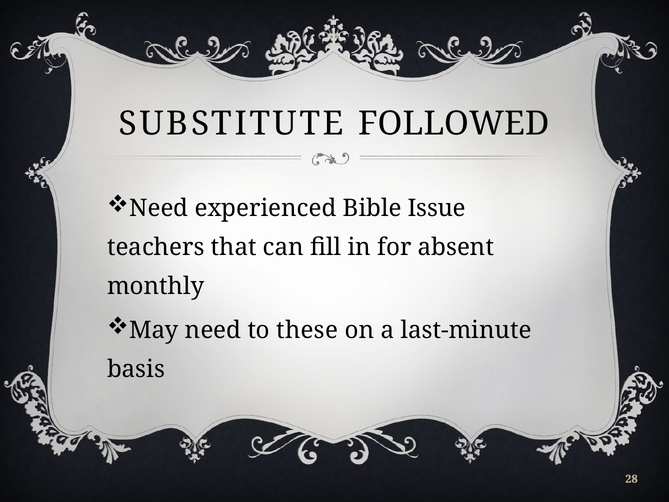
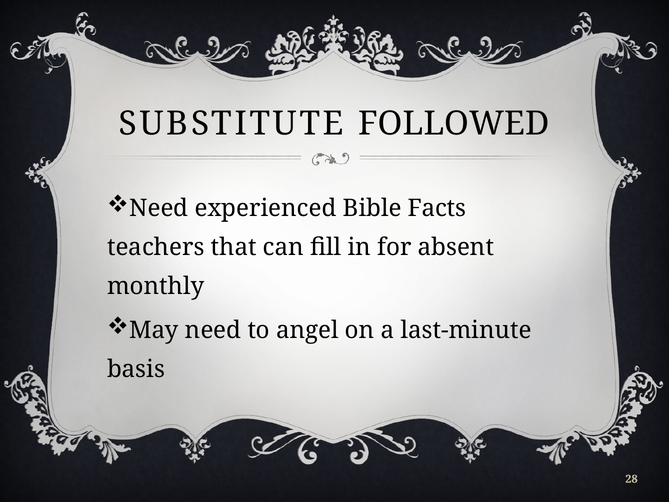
Issue: Issue -> Facts
these: these -> angel
